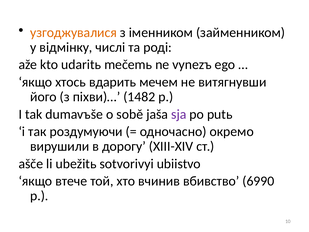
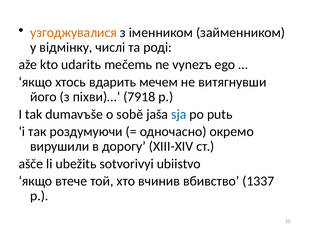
1482: 1482 -> 7918
sja colour: purple -> blue
6990: 6990 -> 1337
